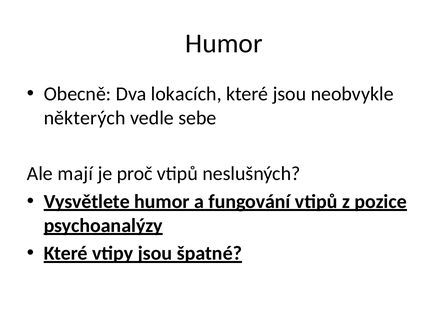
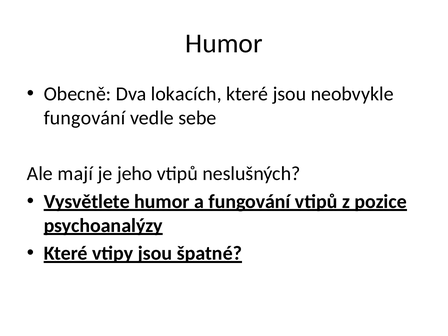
některých at (85, 118): některých -> fungování
proč: proč -> jeho
